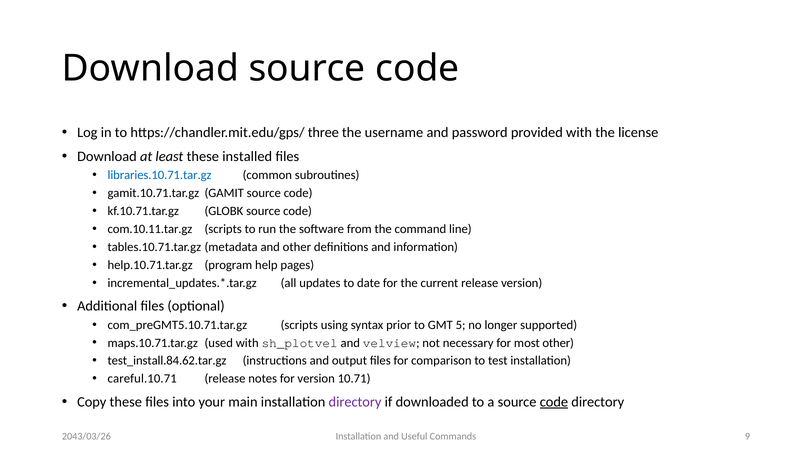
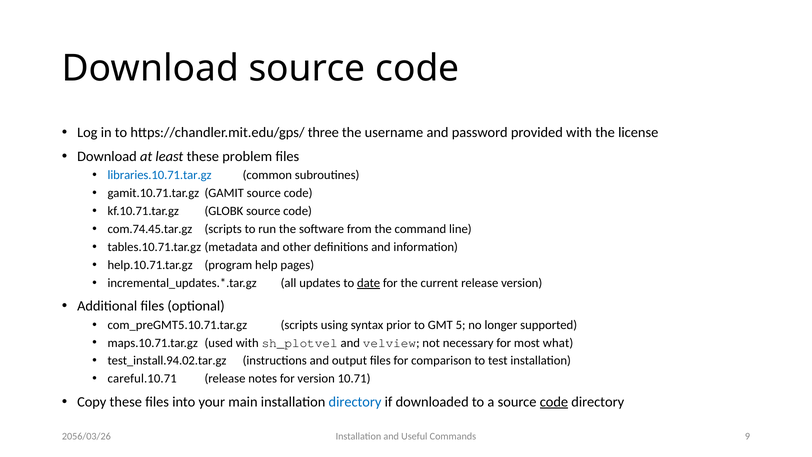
installed: installed -> problem
com.10.11.tar.gz: com.10.11.tar.gz -> com.74.45.tar.gz
date underline: none -> present
most other: other -> what
test_install.84.62.tar.gz: test_install.84.62.tar.gz -> test_install.94.02.tar.gz
directory at (355, 402) colour: purple -> blue
2043/03/26: 2043/03/26 -> 2056/03/26
